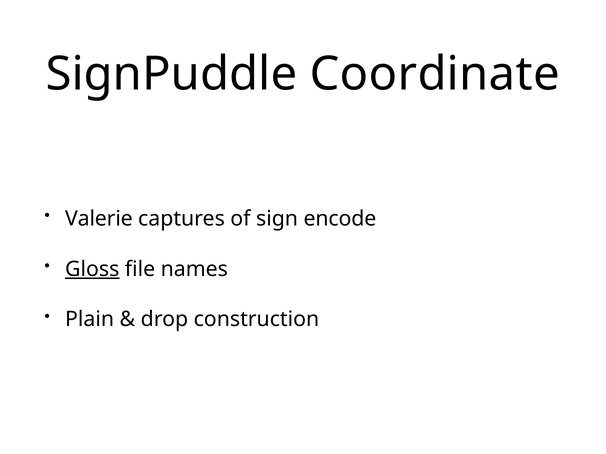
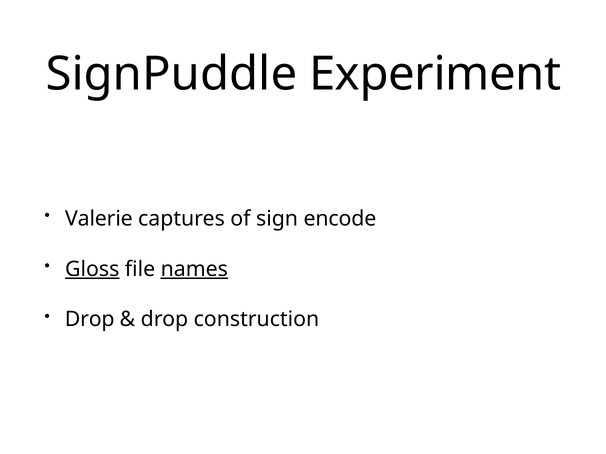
Coordinate: Coordinate -> Experiment
names underline: none -> present
Plain at (90, 320): Plain -> Drop
